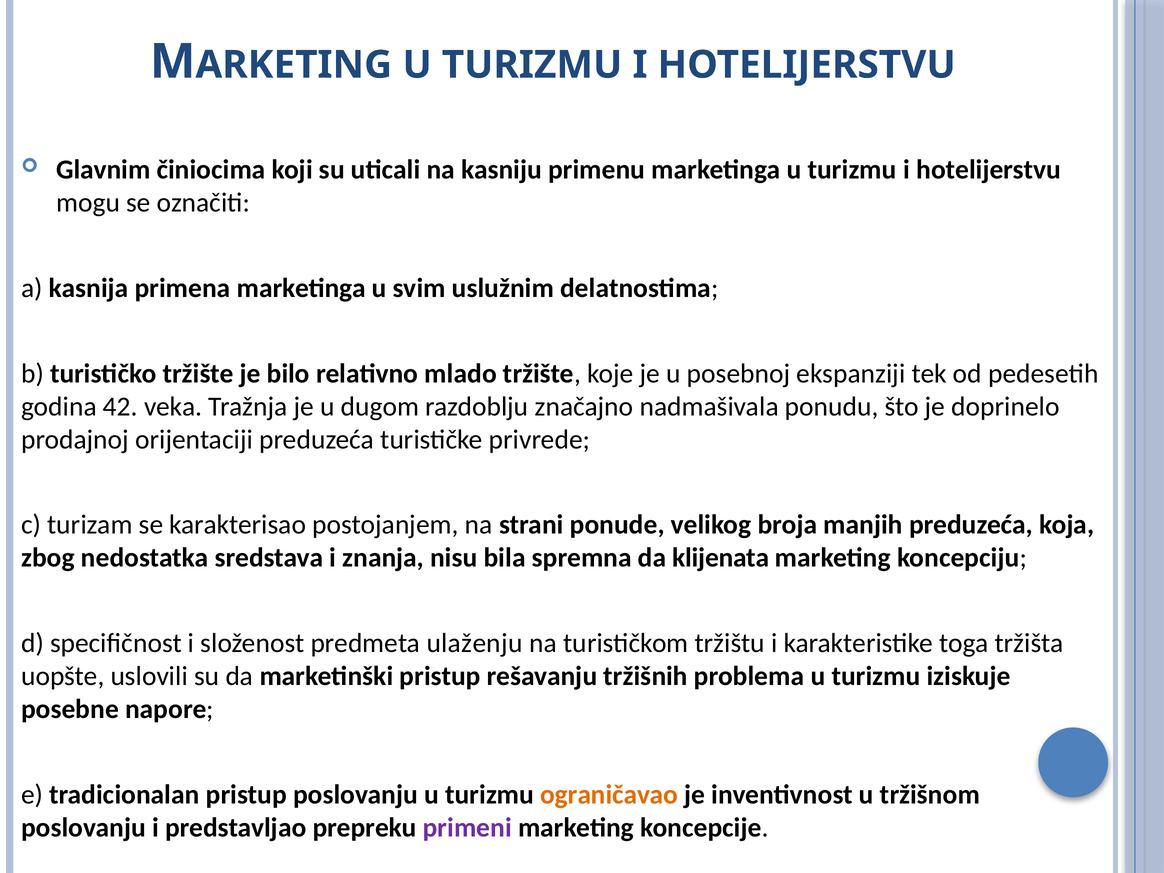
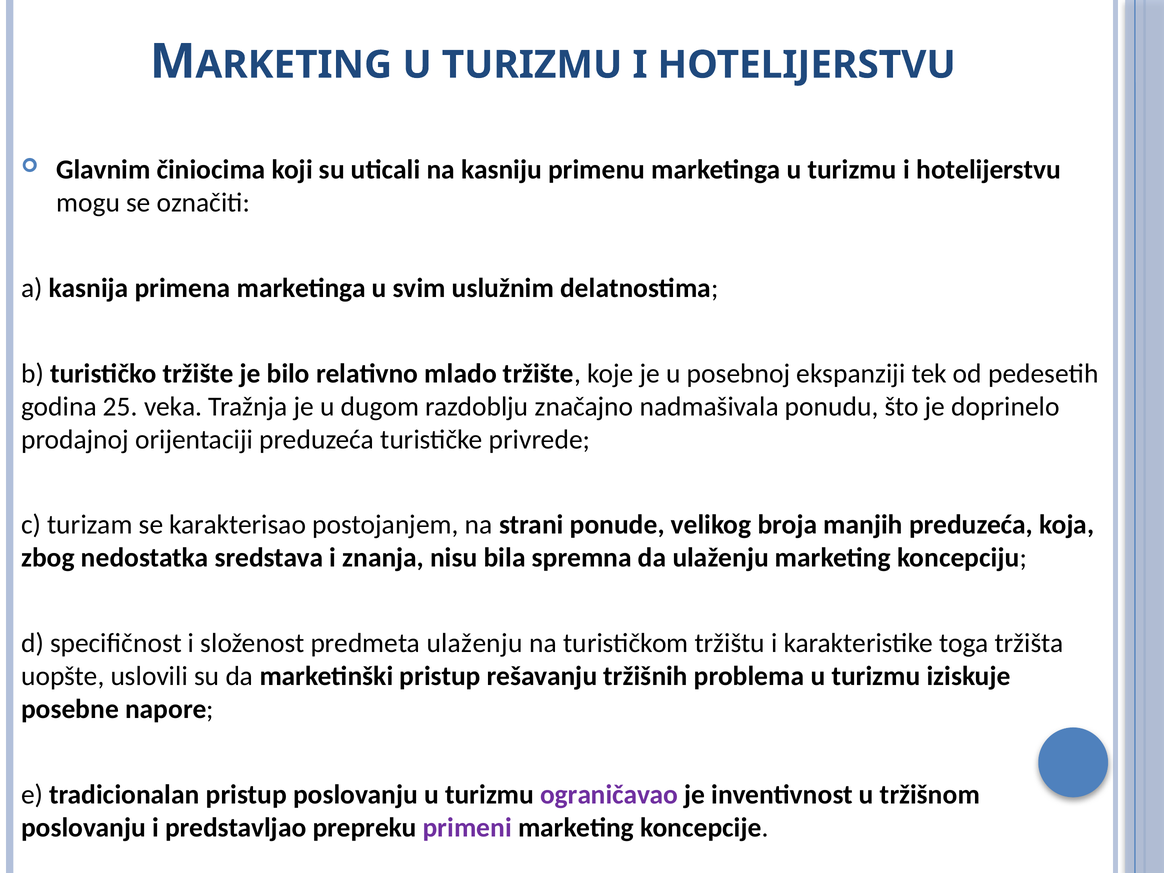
42: 42 -> 25
da klijenata: klijenata -> ulaženju
ograničavao colour: orange -> purple
